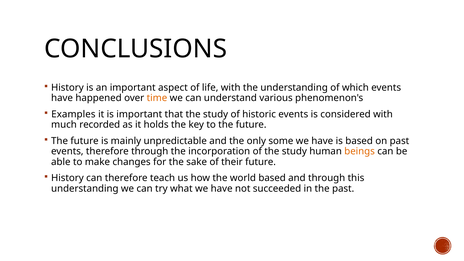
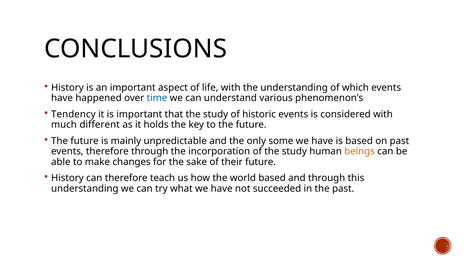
time colour: orange -> blue
Examples: Examples -> Tendency
recorded: recorded -> different
